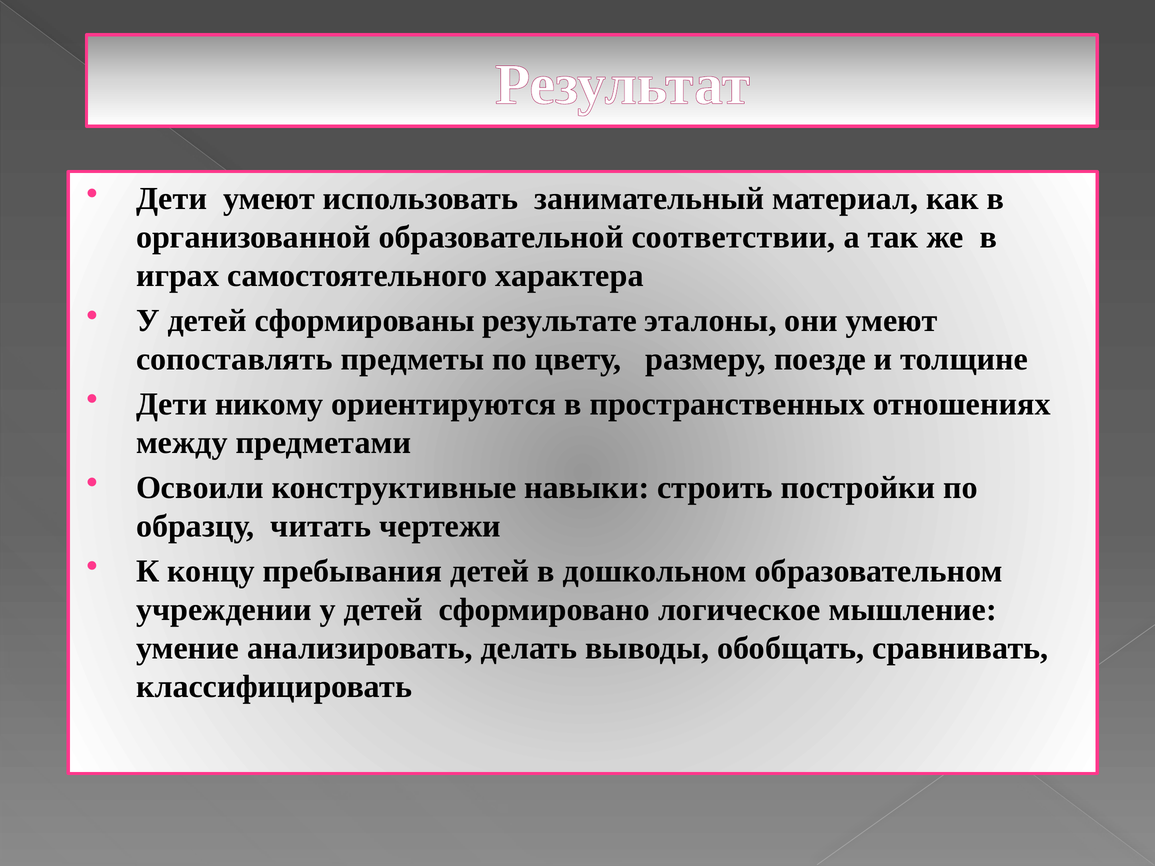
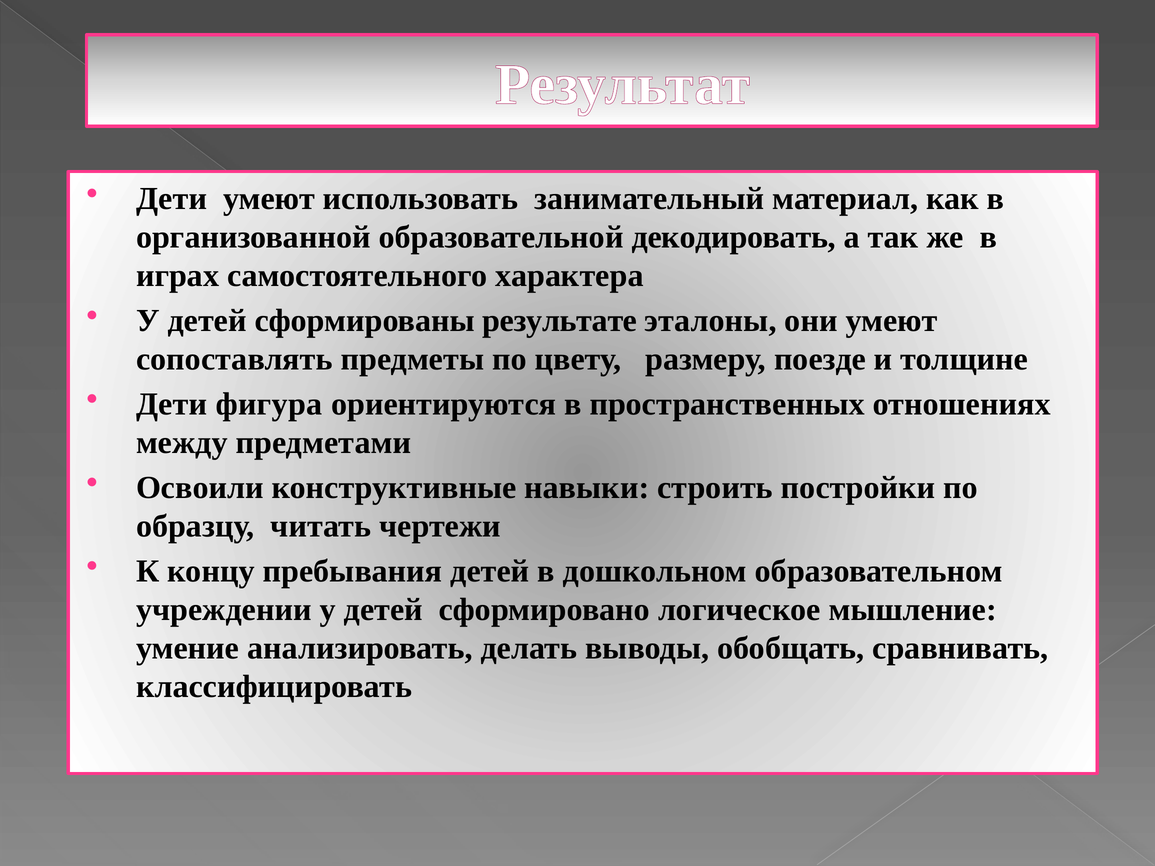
соответствии: соответствии -> декодировать
никому: никому -> фигура
